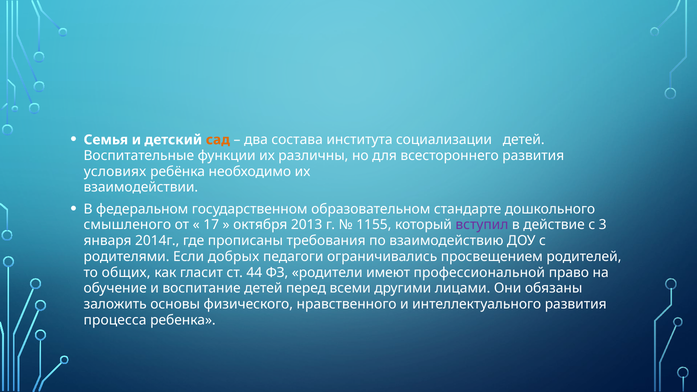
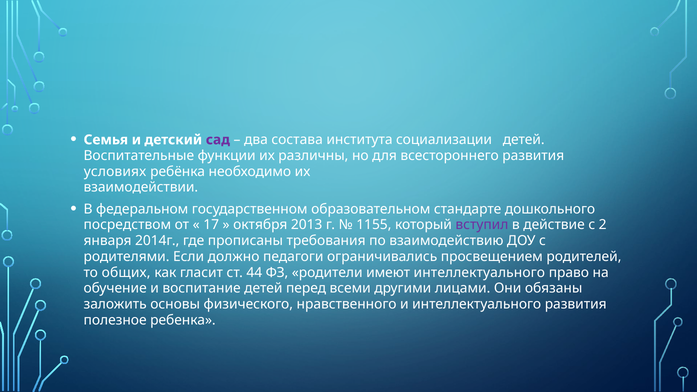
сад colour: orange -> purple
смышленого: смышленого -> посредством
3: 3 -> 2
добрых: добрых -> должно
имеют профессиональной: профессиональной -> интеллектуального
процесса: процесса -> полезное
